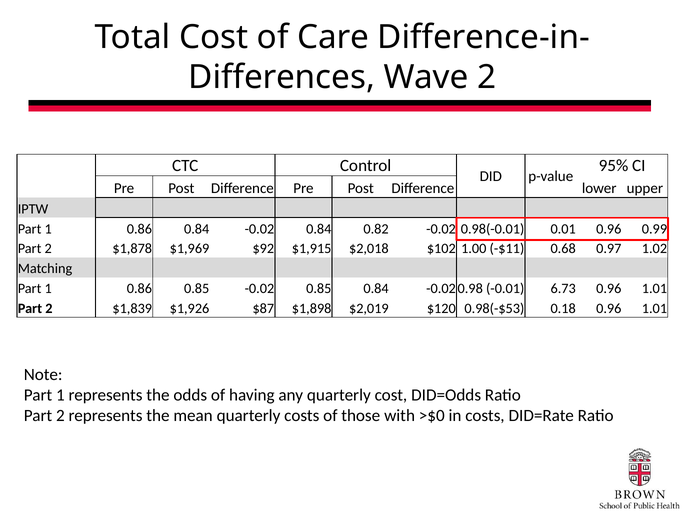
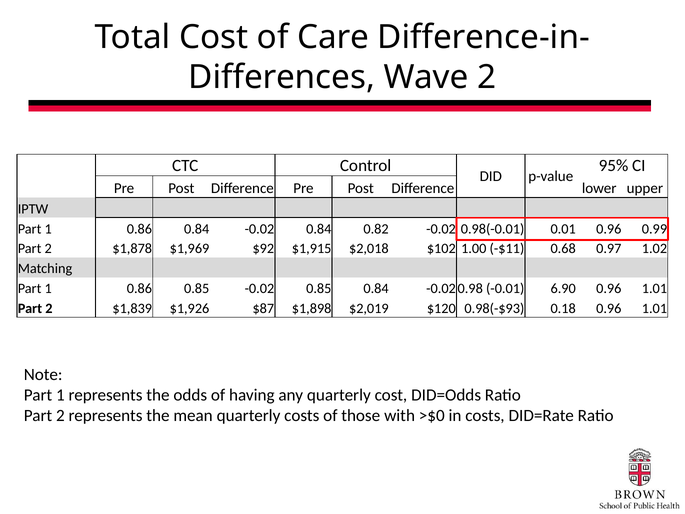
6.73: 6.73 -> 6.90
0.98(-$53: 0.98(-$53 -> 0.98(-$93
